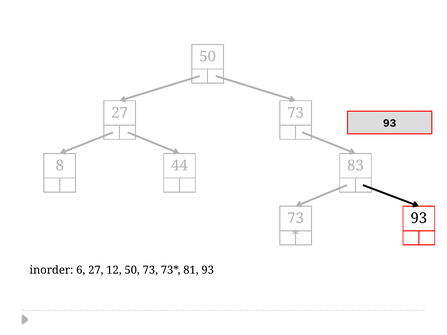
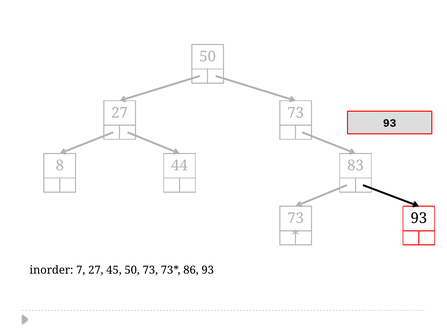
6: 6 -> 7
12: 12 -> 45
81: 81 -> 86
